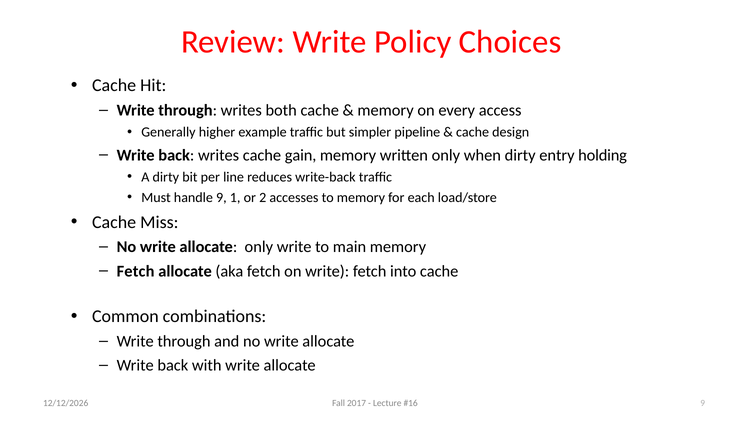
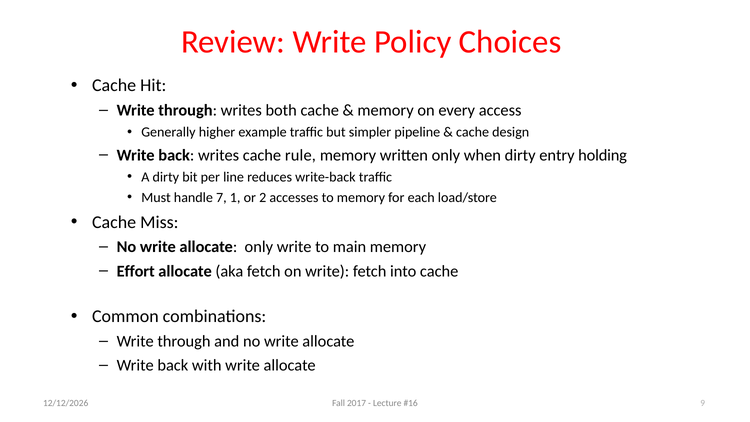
gain: gain -> rule
handle 9: 9 -> 7
Fetch at (136, 271): Fetch -> Effort
